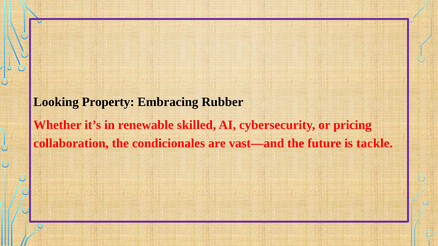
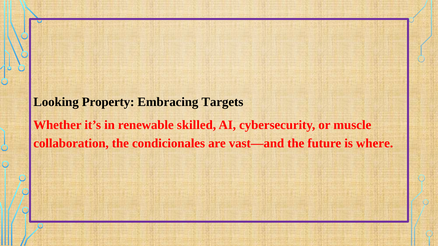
Rubber: Rubber -> Targets
pricing: pricing -> muscle
tackle: tackle -> where
